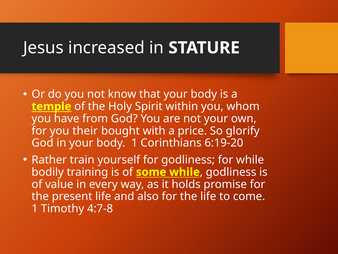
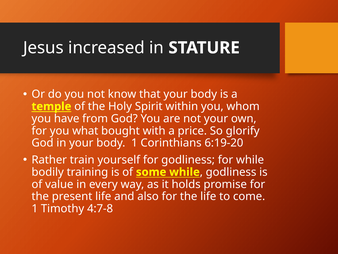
their: their -> what
